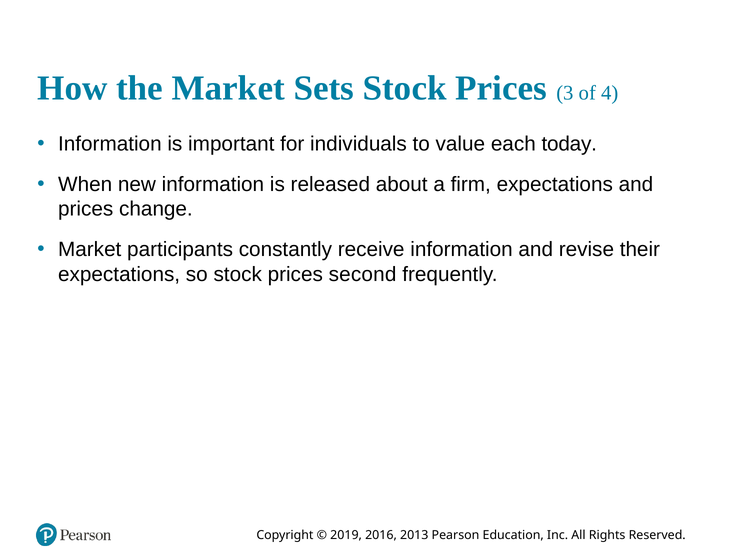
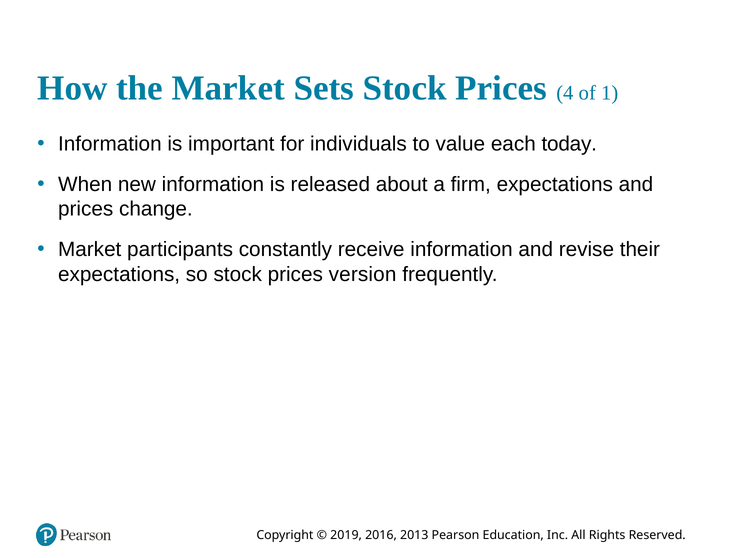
3: 3 -> 4
4: 4 -> 1
second: second -> version
